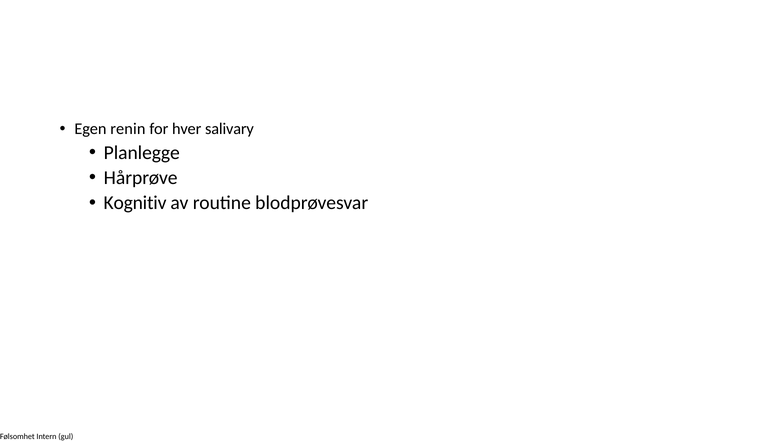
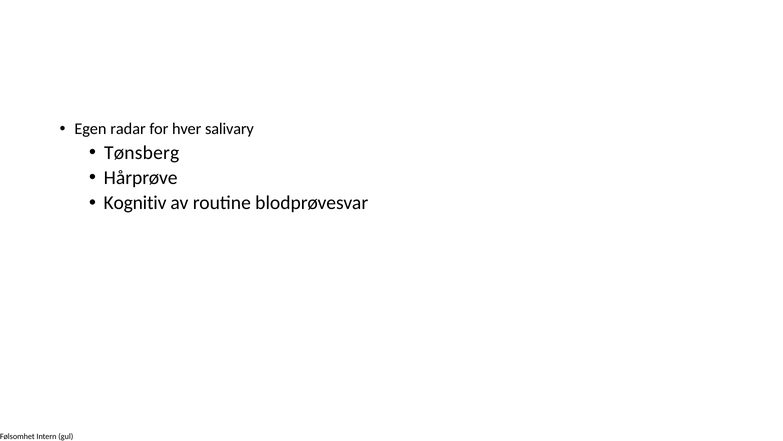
renin: renin -> radar
Planlegge: Planlegge -> Tønsberg
